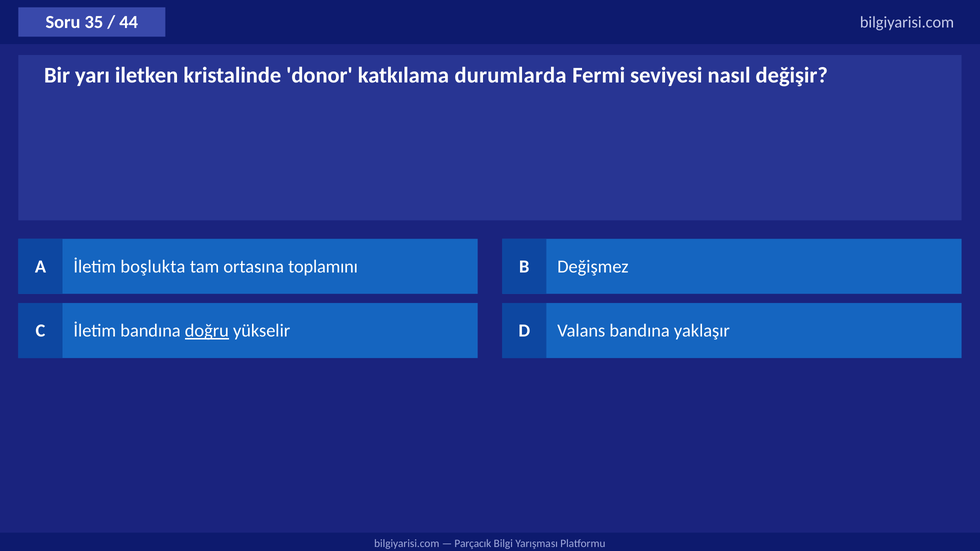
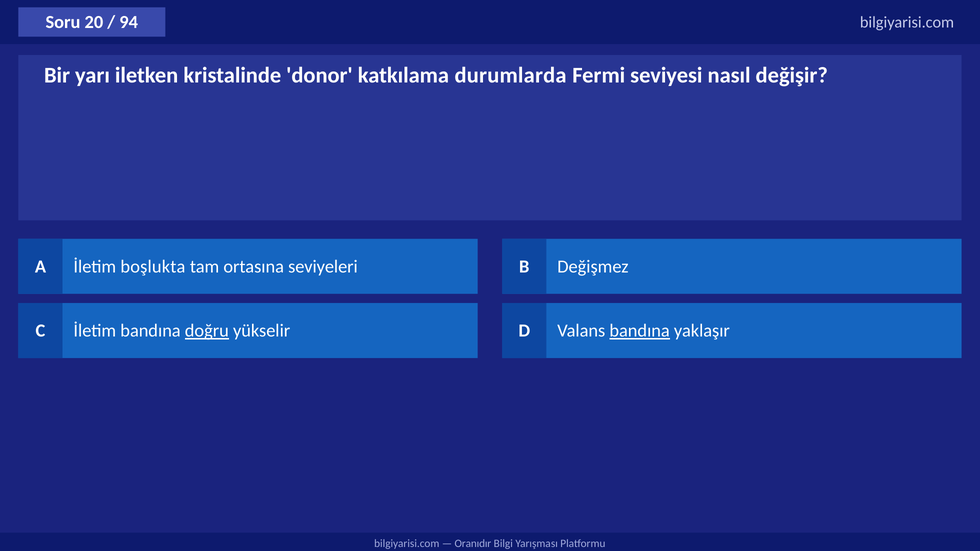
35: 35 -> 20
44: 44 -> 94
toplamını: toplamını -> seviyeleri
bandına at (640, 331) underline: none -> present
Parçacık: Parçacık -> Oranıdır
